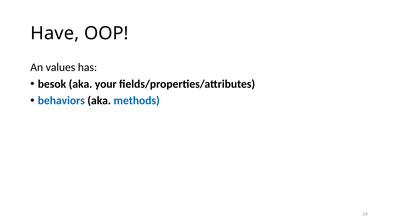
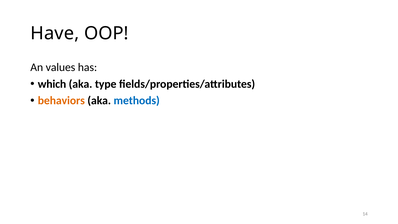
besok: besok -> which
your: your -> type
behaviors colour: blue -> orange
